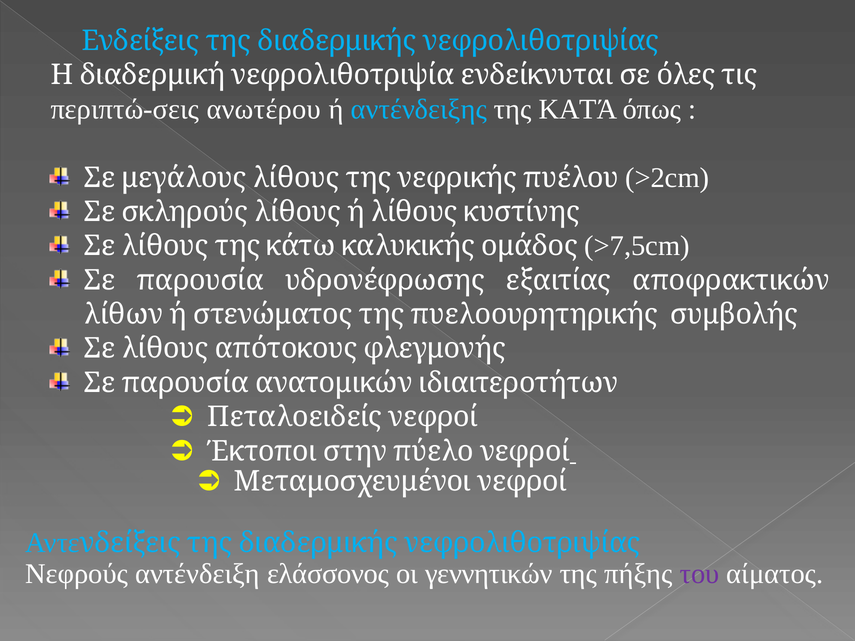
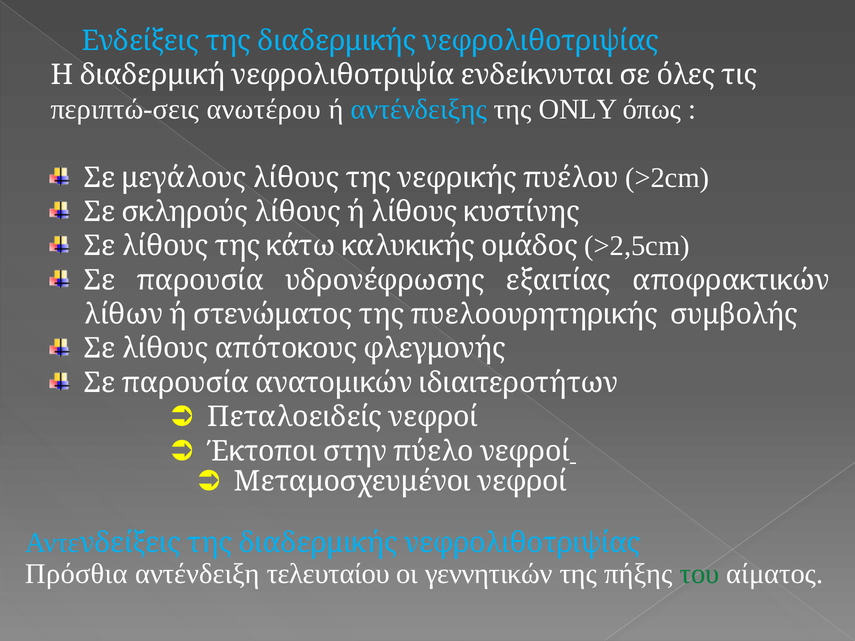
ΚΑΤΆ: ΚΑΤΆ -> ONLY
>7,5cm: >7,5cm -> >2,5cm
Νεφρούς: Νεφρούς -> Πρόσθια
ελάσσονος: ελάσσονος -> τελευταίου
του colour: purple -> green
